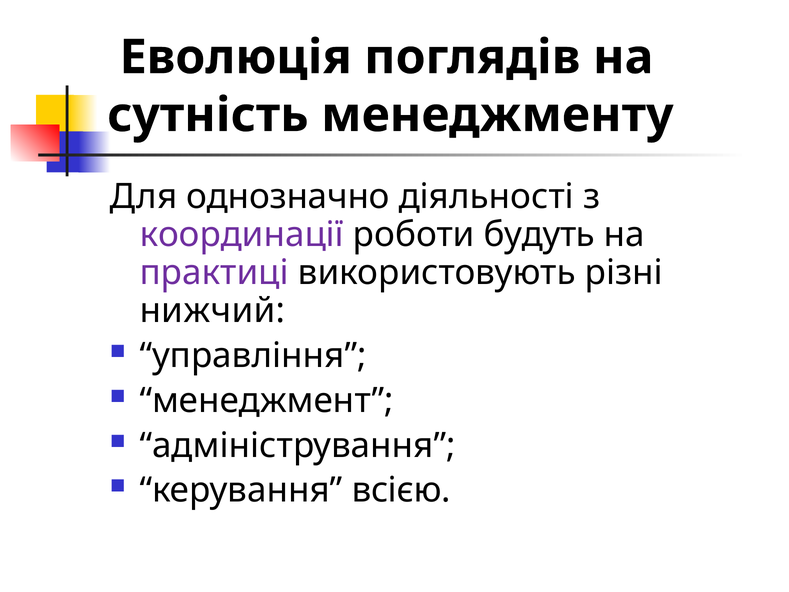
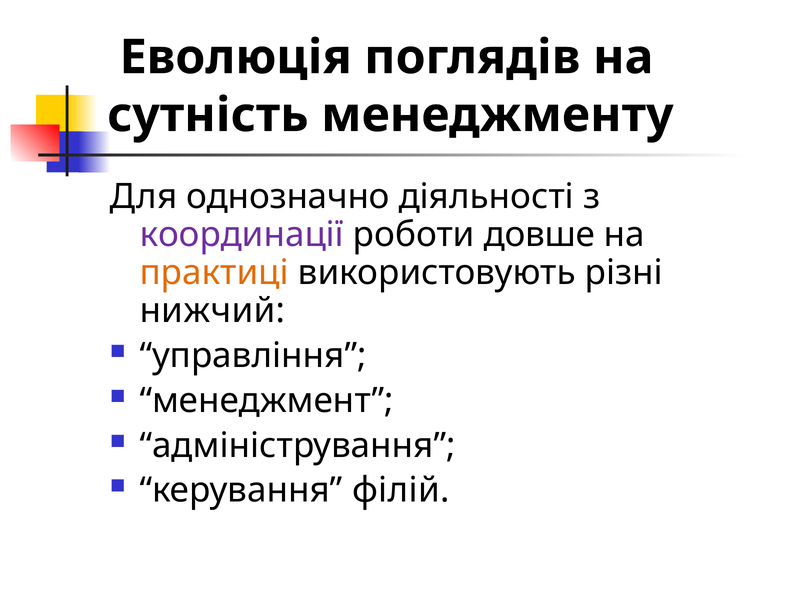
будуть: будуть -> довше
практиці colour: purple -> orange
всією: всією -> філій
